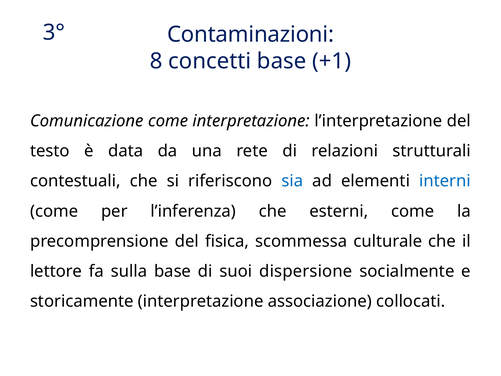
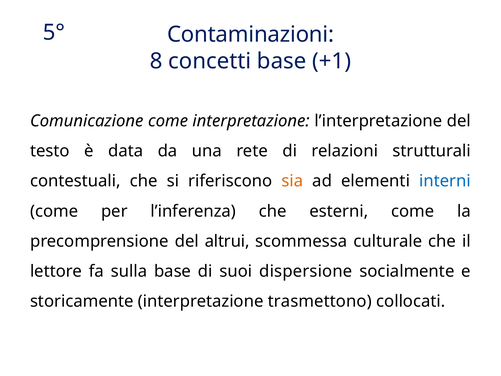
3°: 3° -> 5°
sia colour: blue -> orange
fisica: fisica -> altrui
associazione: associazione -> trasmettono
